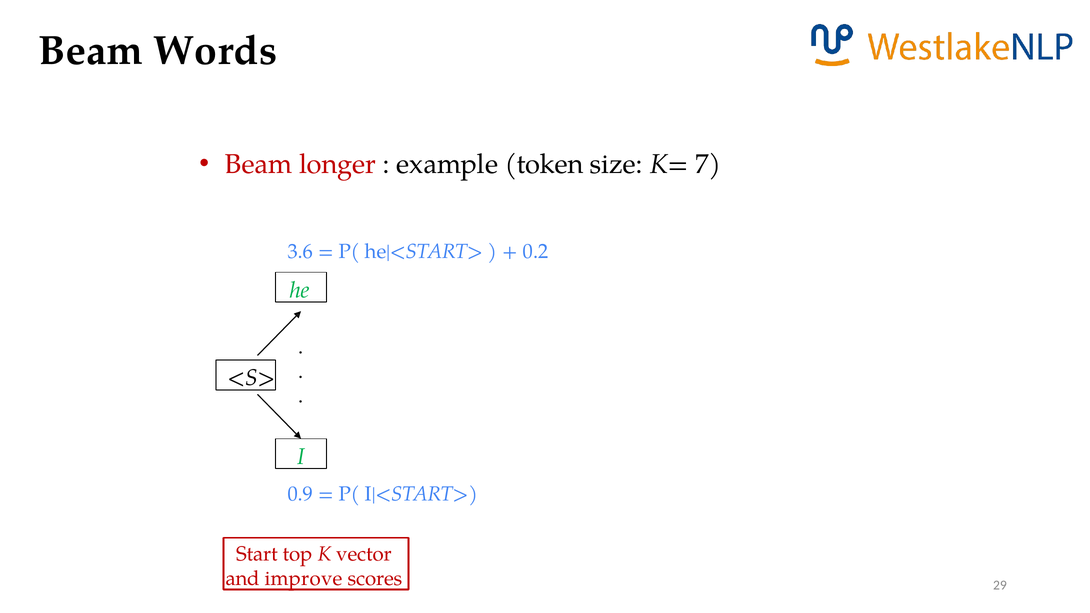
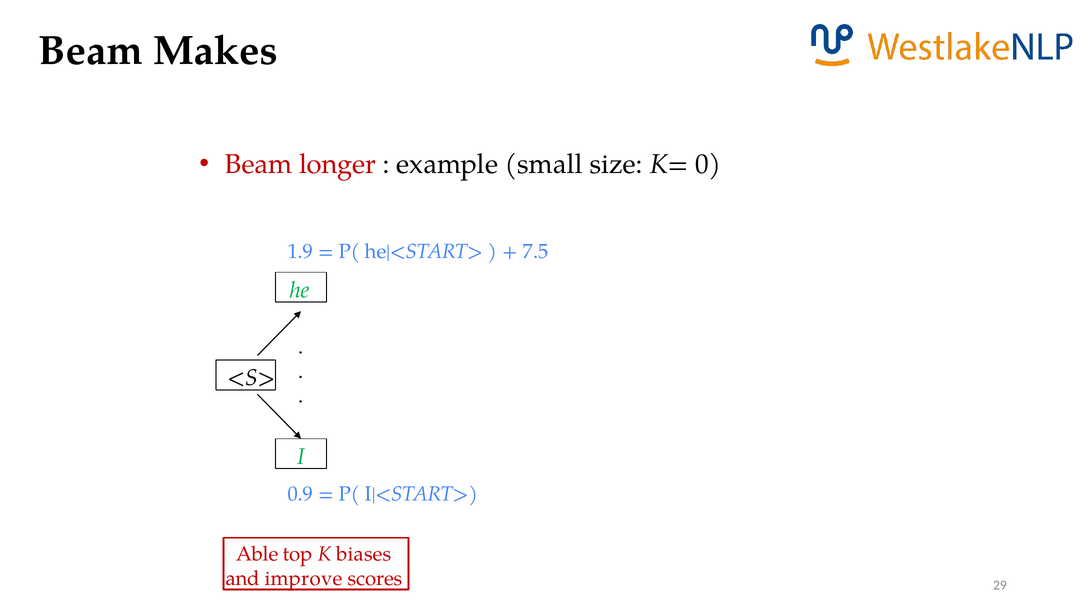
Words: Words -> Makes
token: token -> small
7: 7 -> 0
3.6: 3.6 -> 1.9
0.2: 0.2 -> 7.5
Start: Start -> Able
vector: vector -> biases
